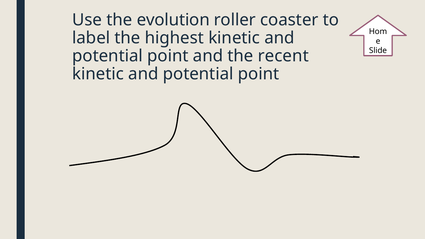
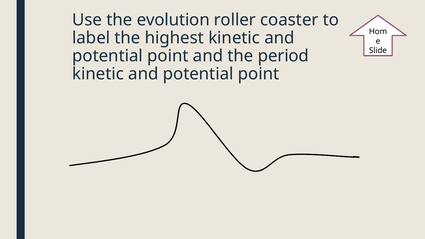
recent: recent -> period
